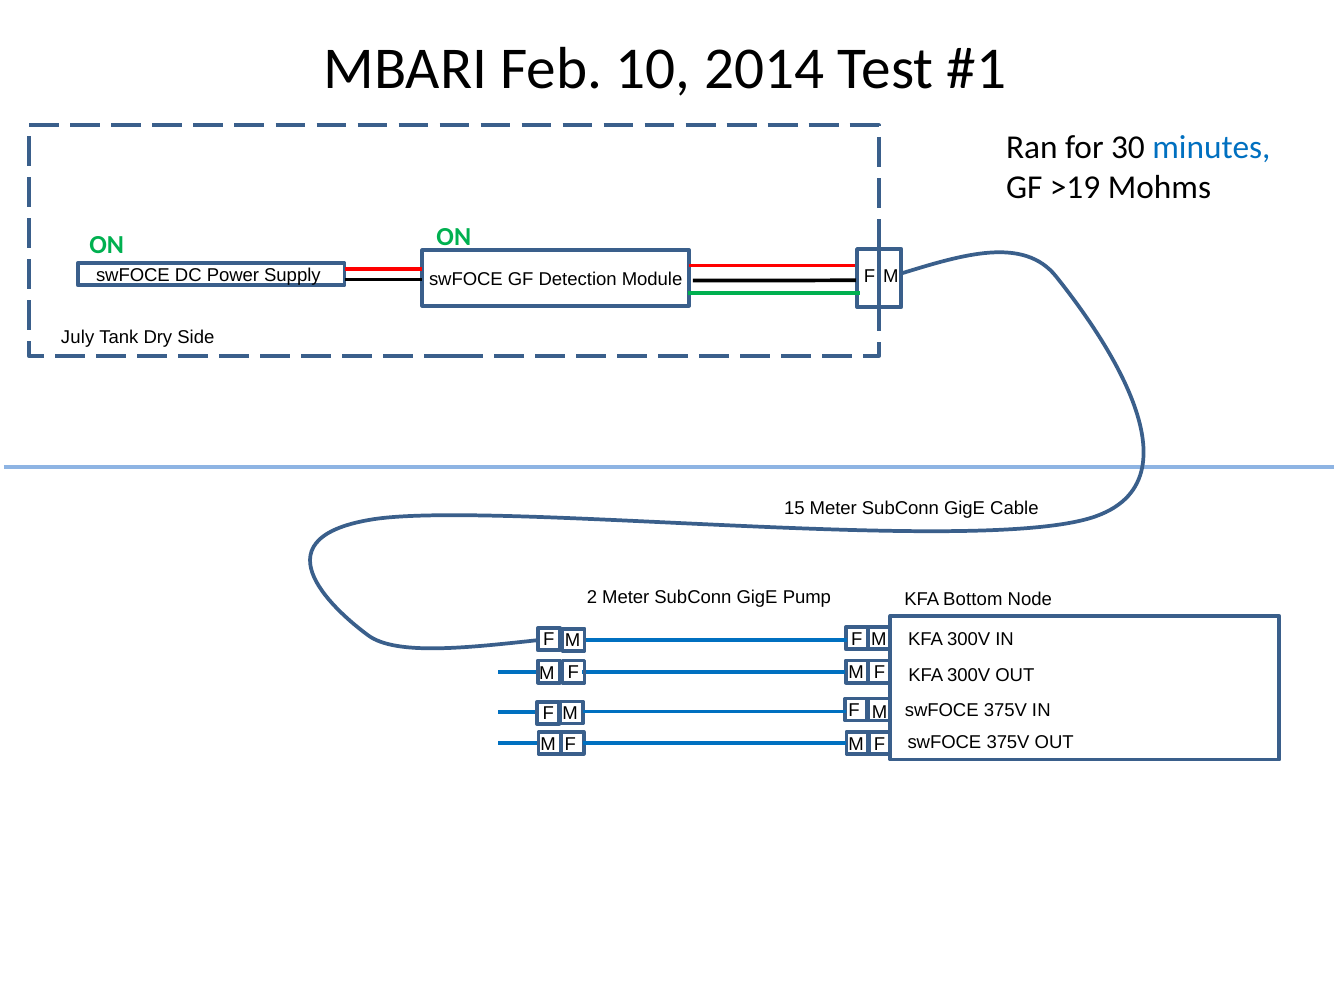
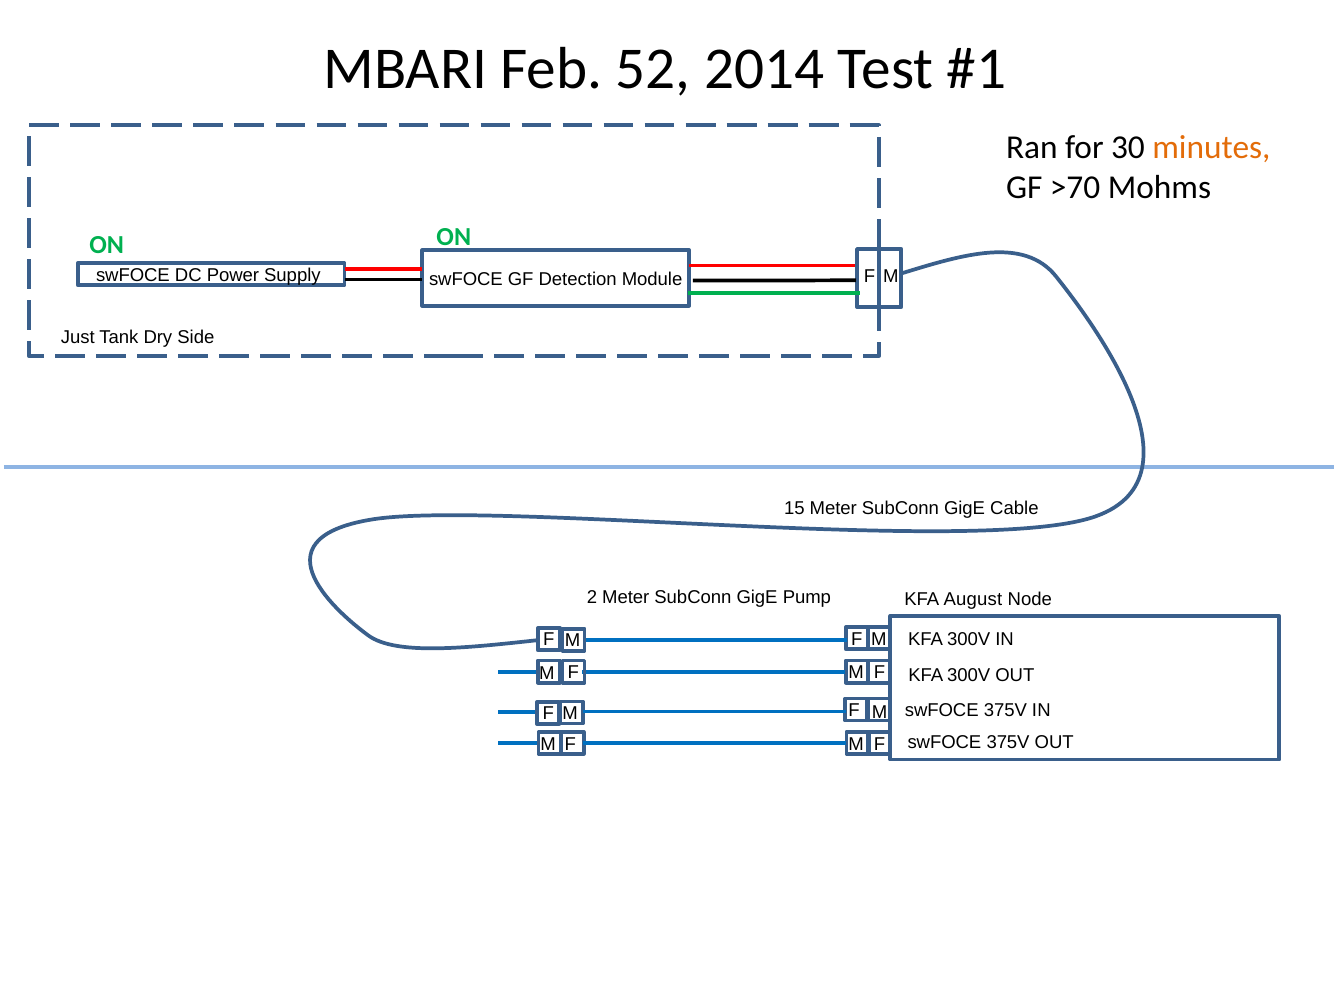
10: 10 -> 52
minutes colour: blue -> orange
>19: >19 -> >70
July: July -> Just
Bottom: Bottom -> August
